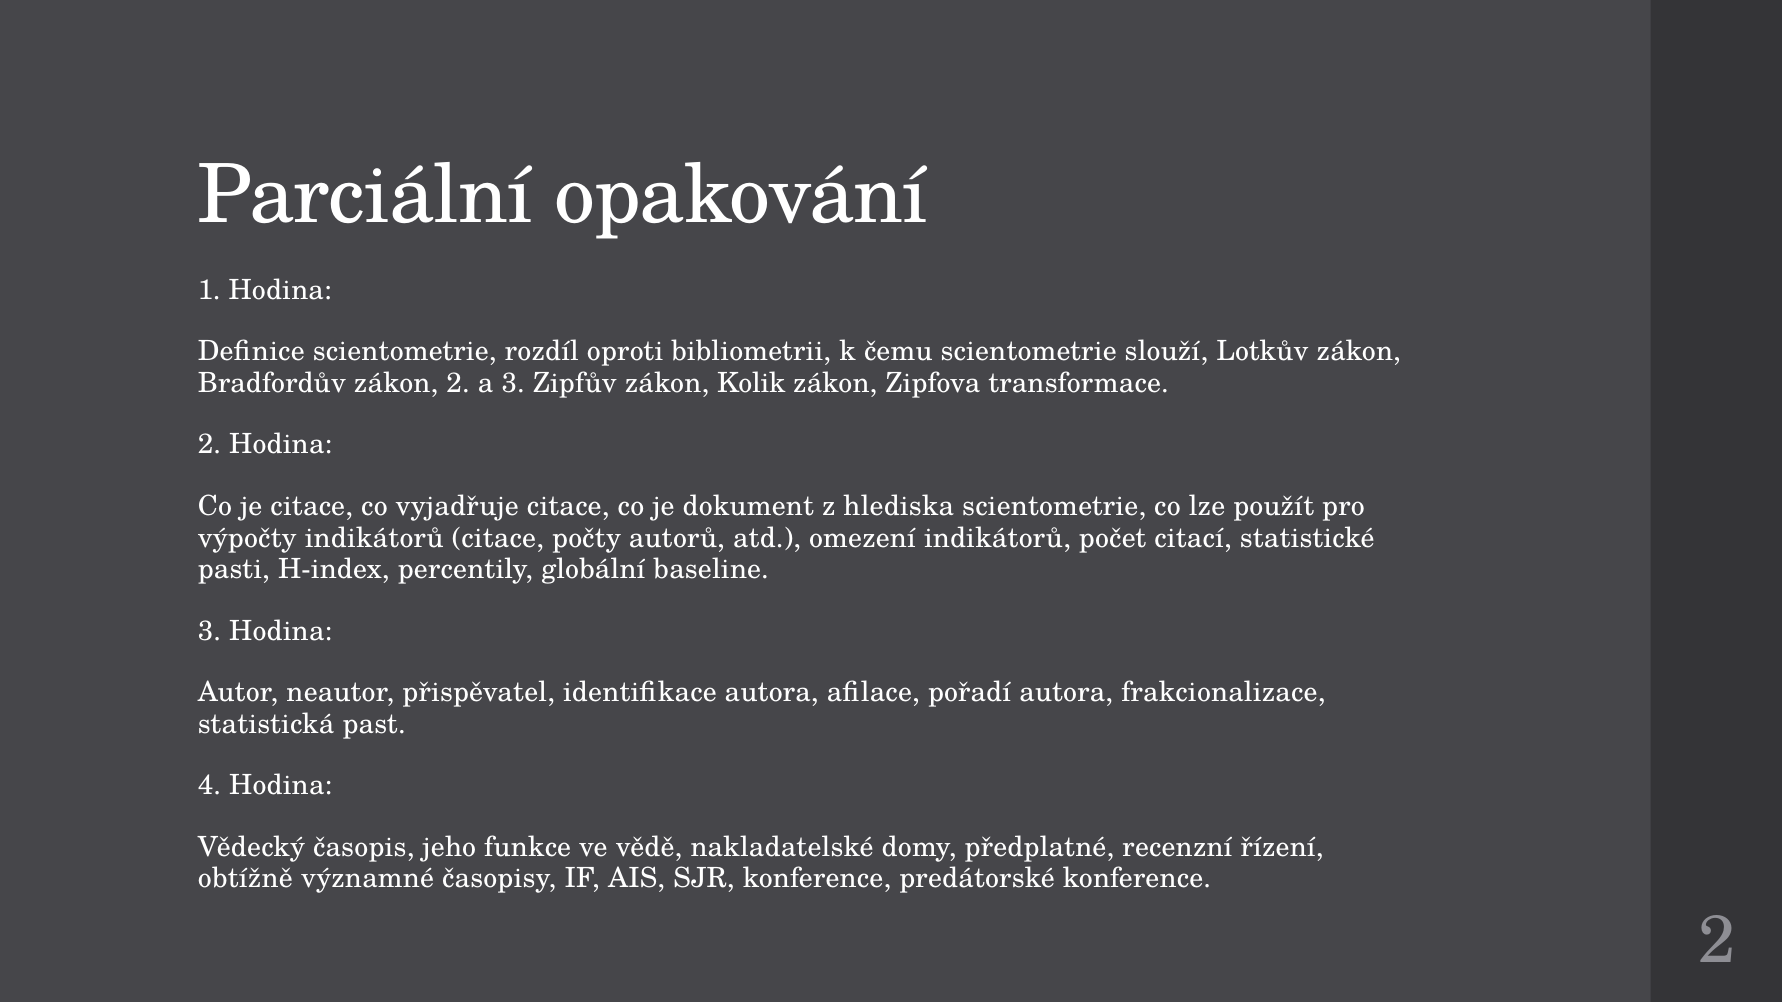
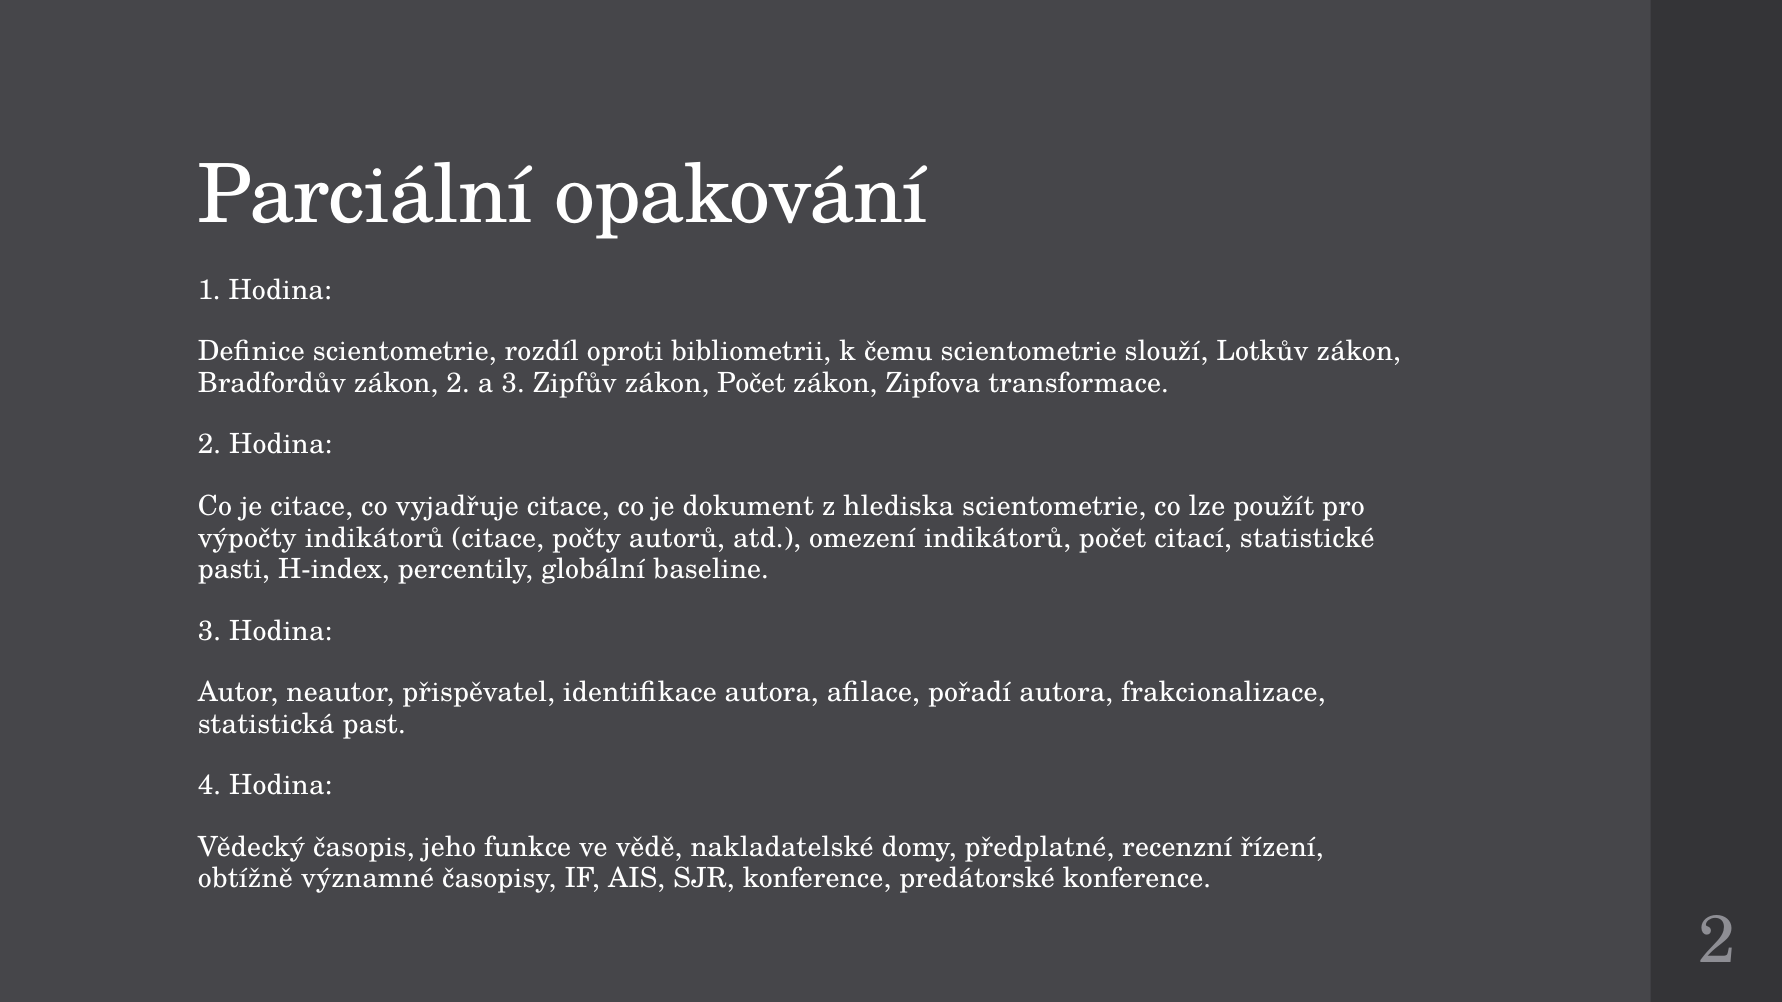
zákon Kolik: Kolik -> Počet
